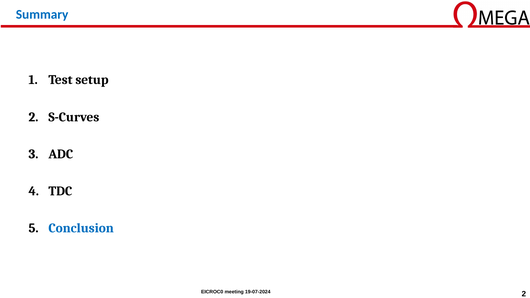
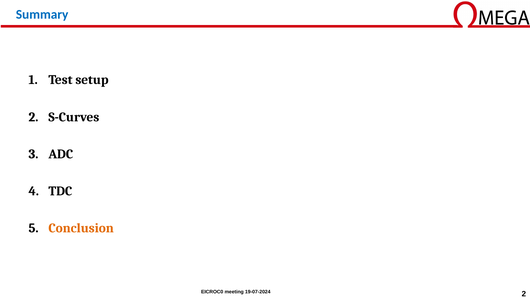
Conclusion colour: blue -> orange
